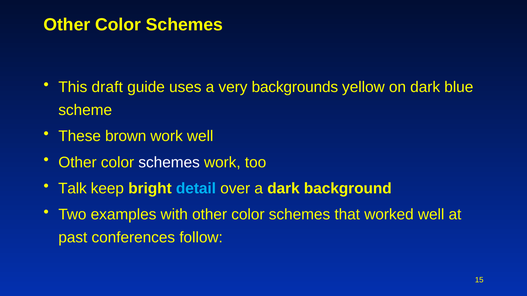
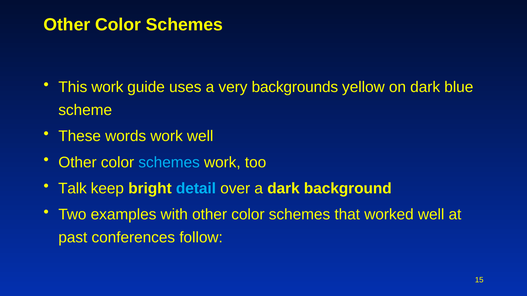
This draft: draft -> work
brown: brown -> words
schemes at (169, 163) colour: white -> light blue
